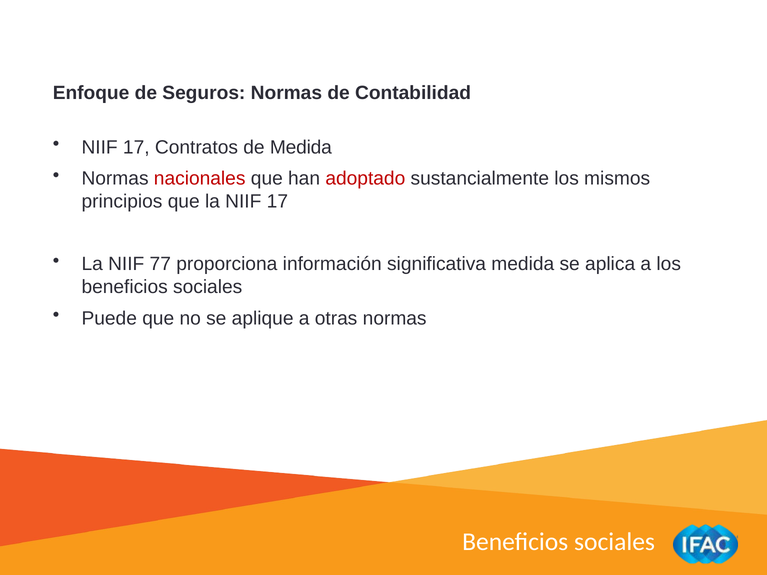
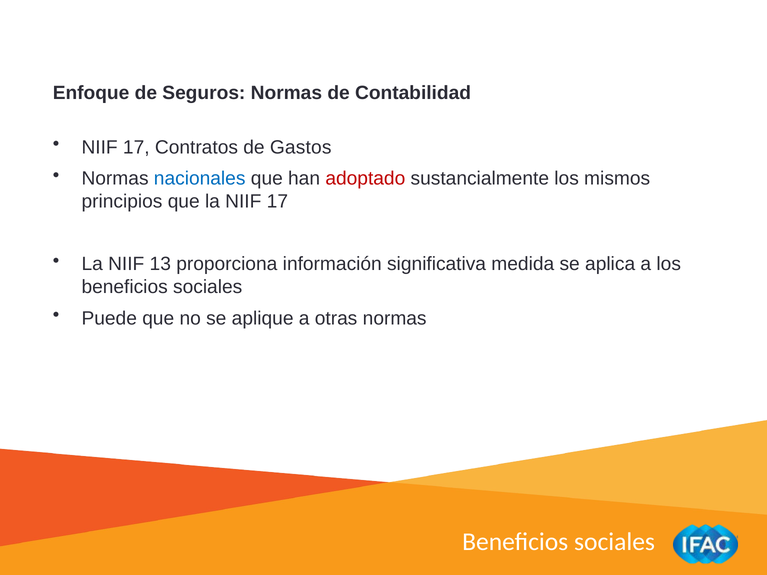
de Medida: Medida -> Gastos
nacionales colour: red -> blue
77: 77 -> 13
